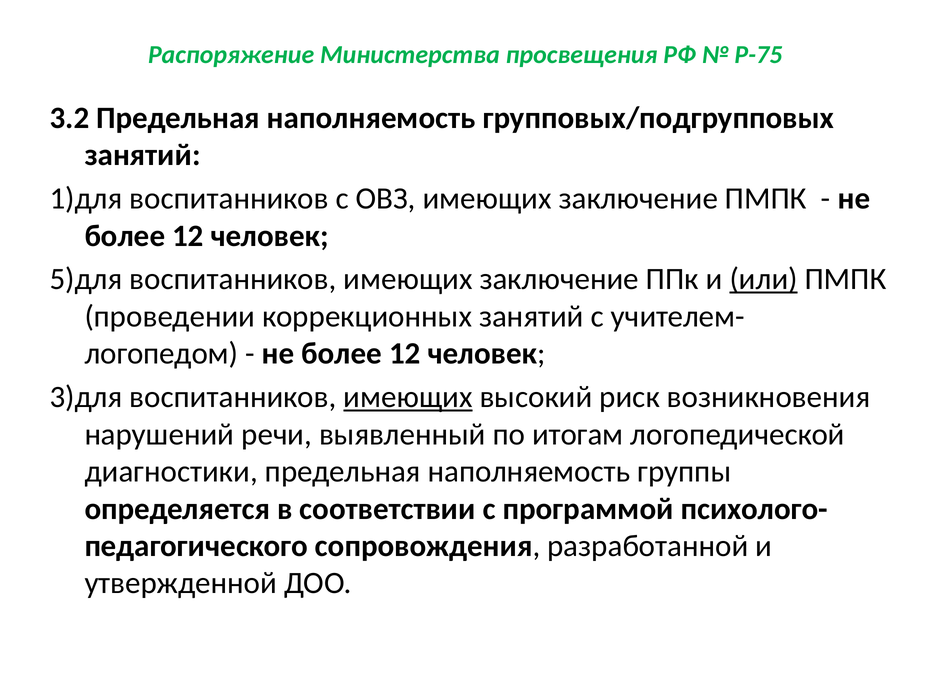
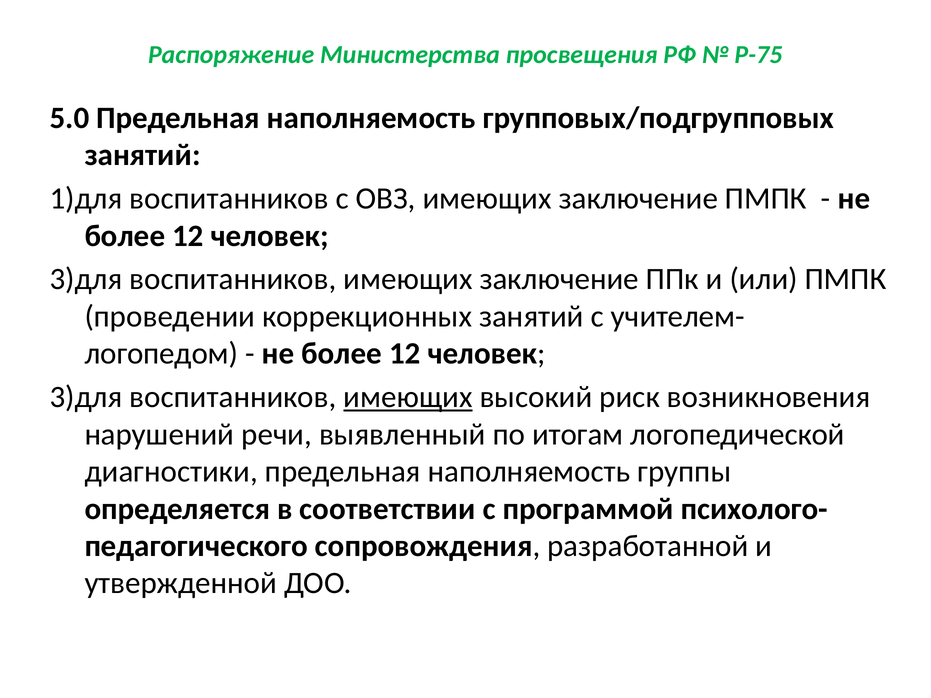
3.2: 3.2 -> 5.0
5)для at (86, 279): 5)для -> 3)для
или underline: present -> none
